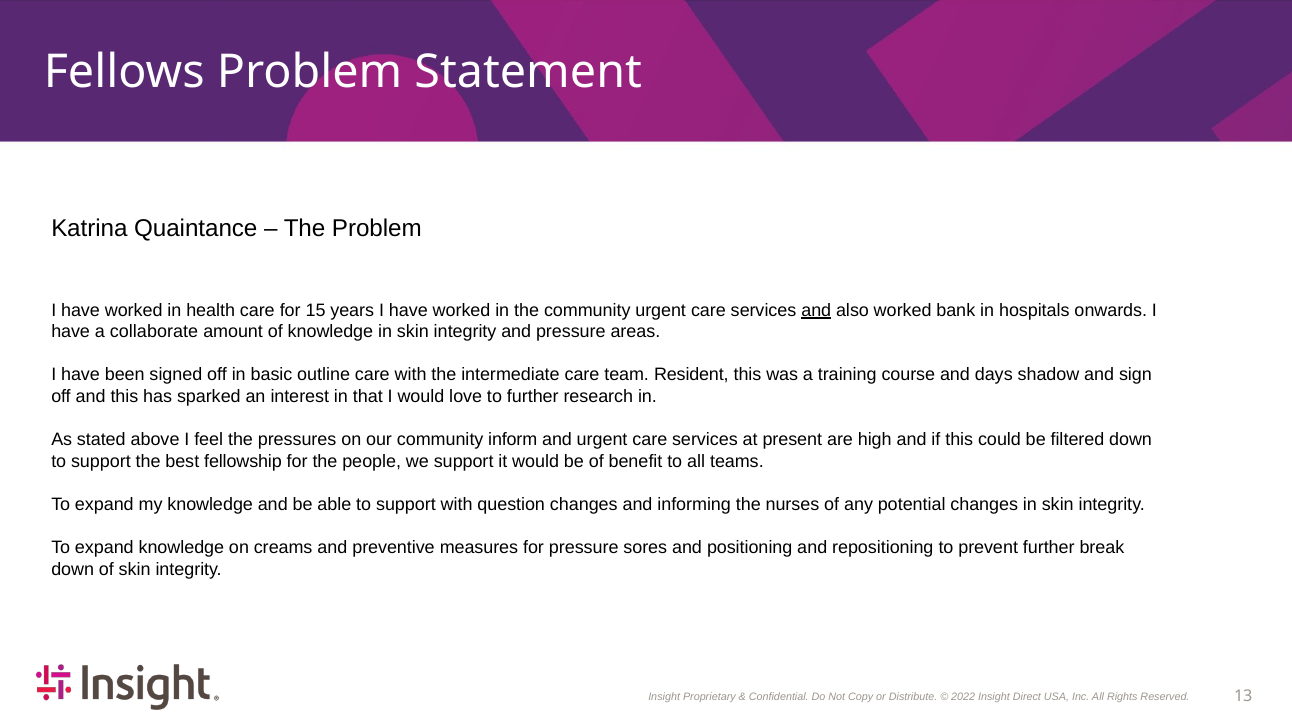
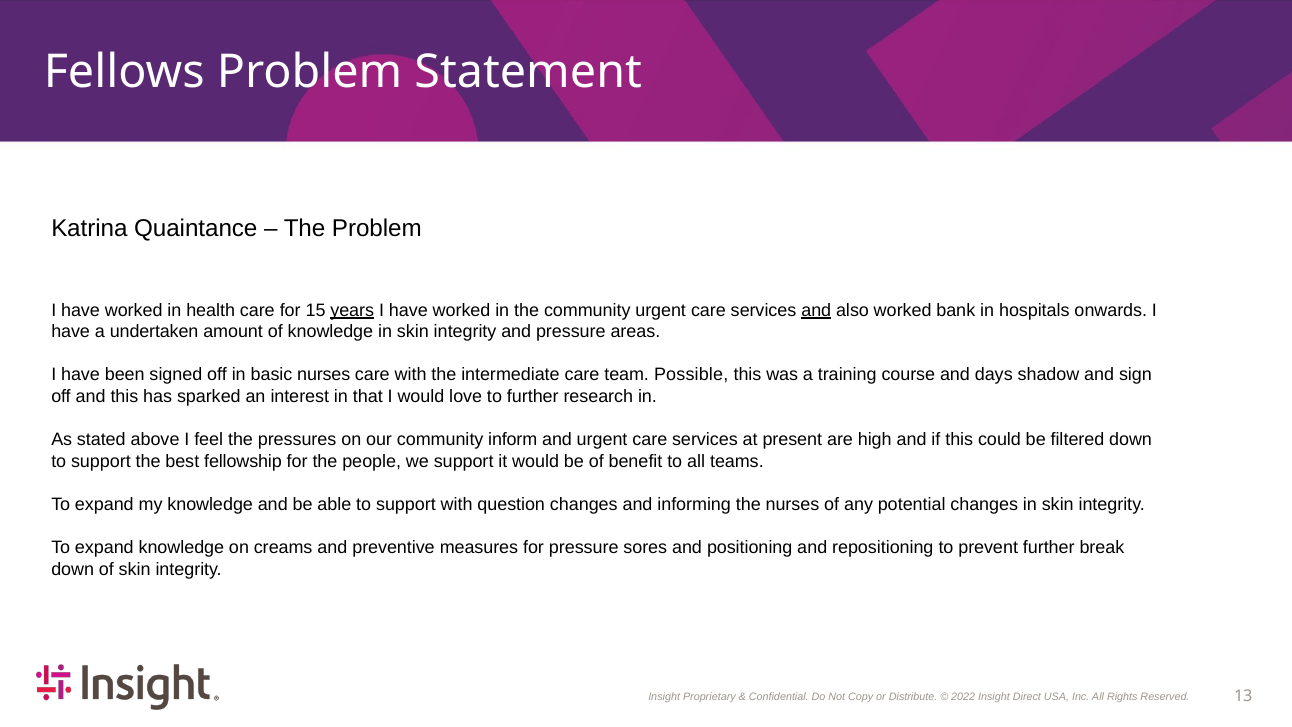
years underline: none -> present
collaborate: collaborate -> undertaken
basic outline: outline -> nurses
Resident: Resident -> Possible
